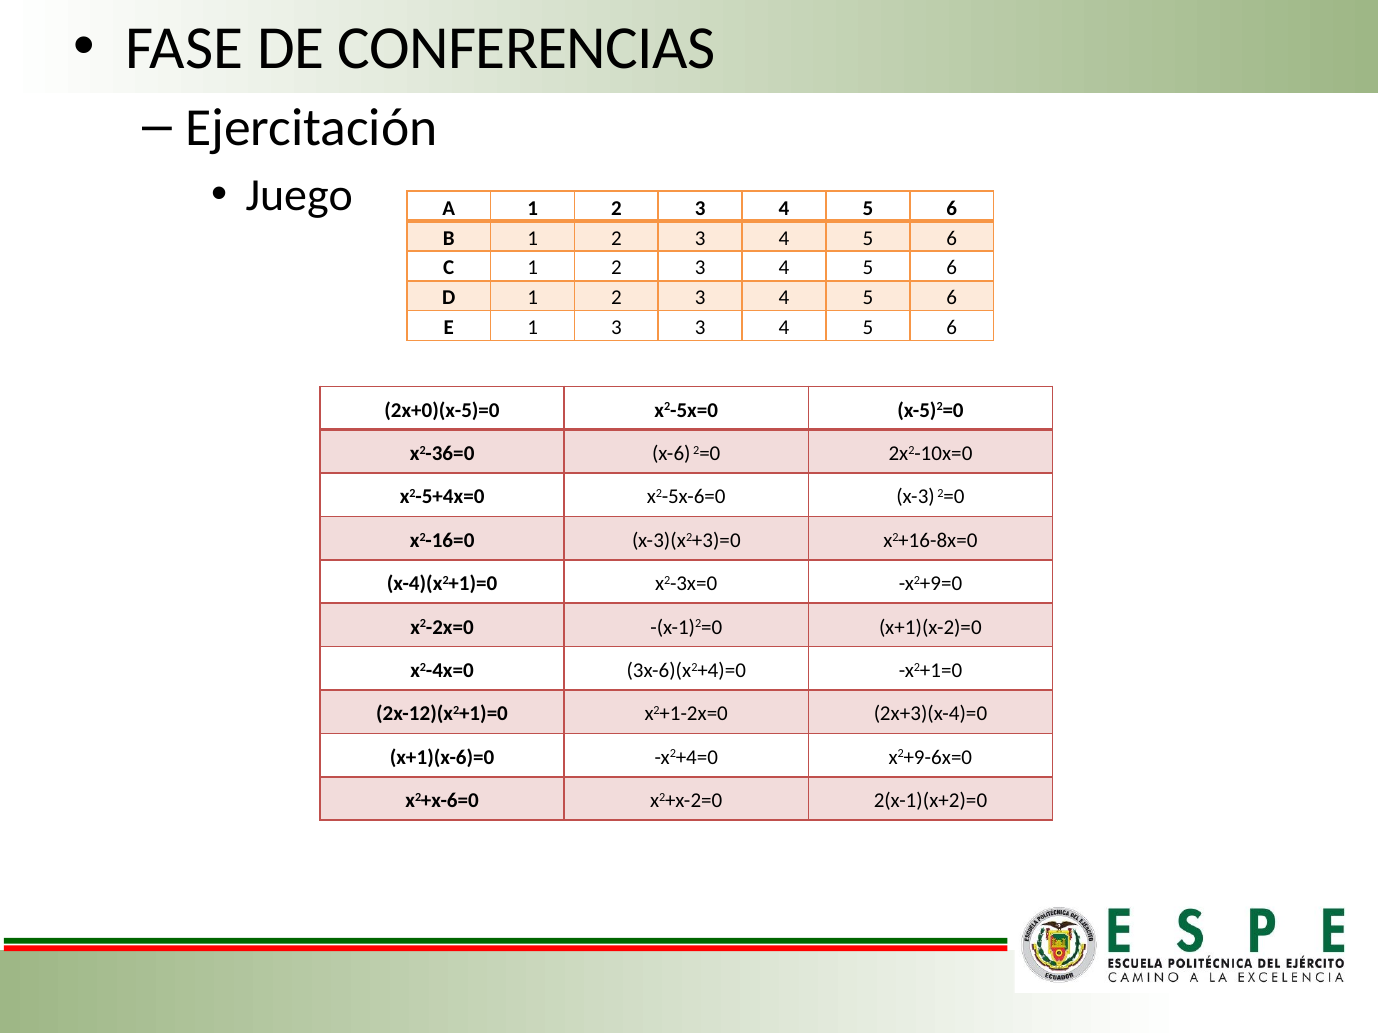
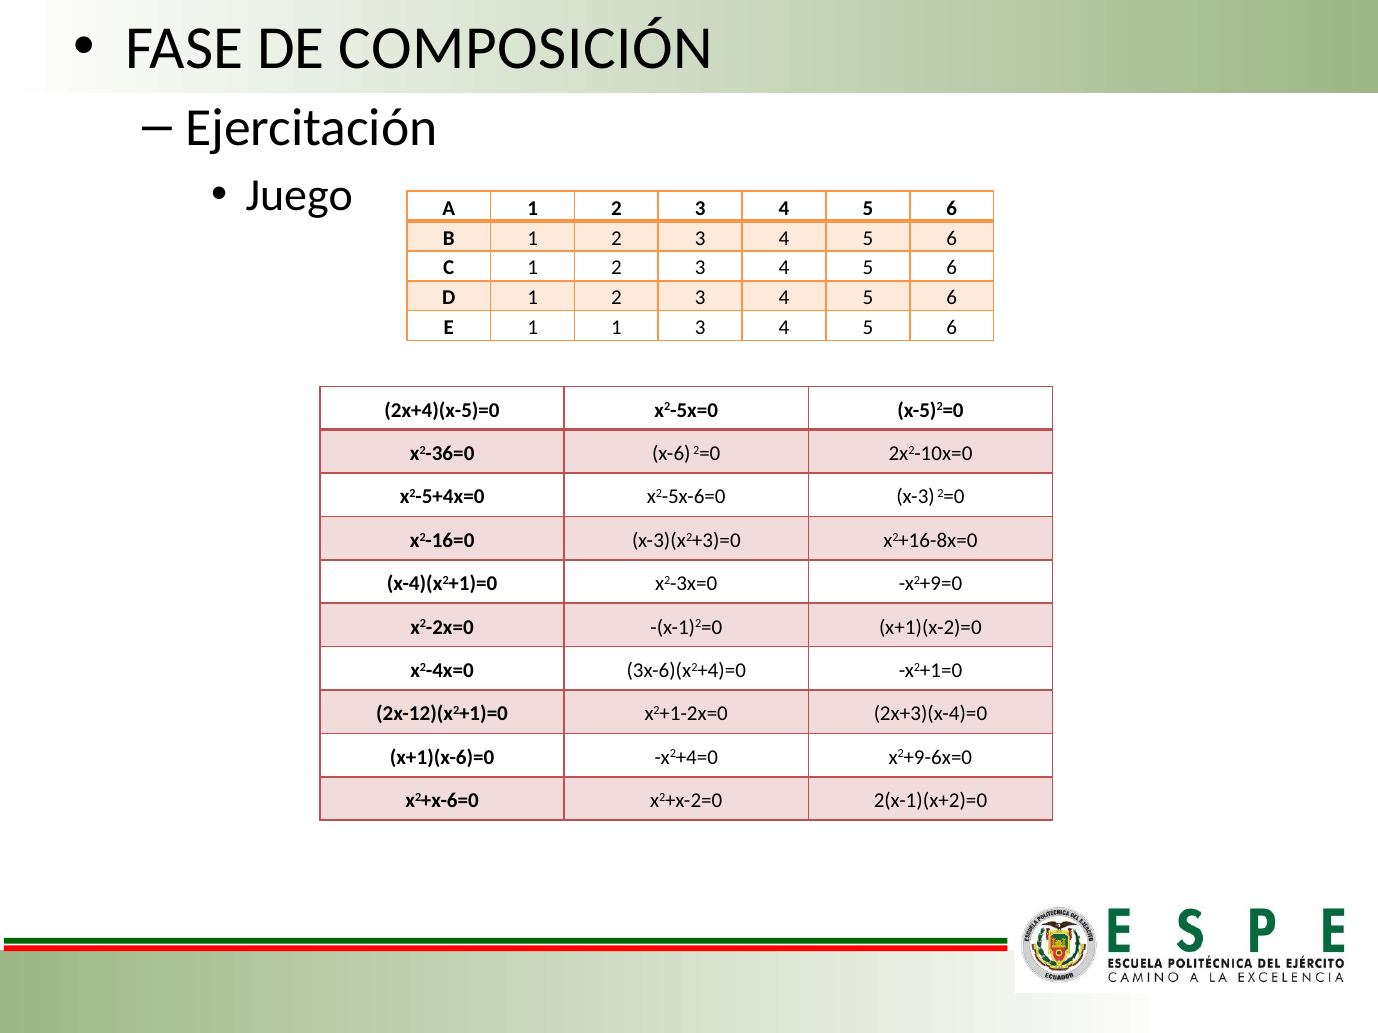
CONFERENCIAS: CONFERENCIAS -> COMPOSICIÓN
1 3: 3 -> 1
2x+0)(x-5)=0: 2x+0)(x-5)=0 -> 2x+4)(x-5)=0
